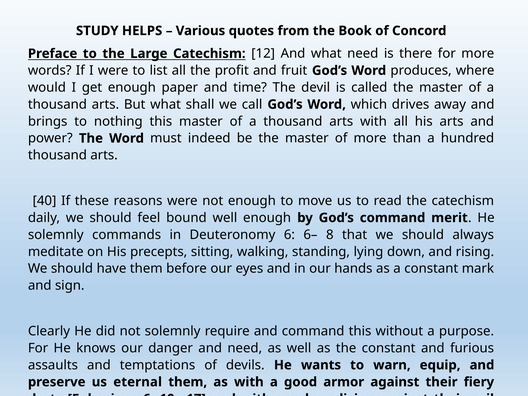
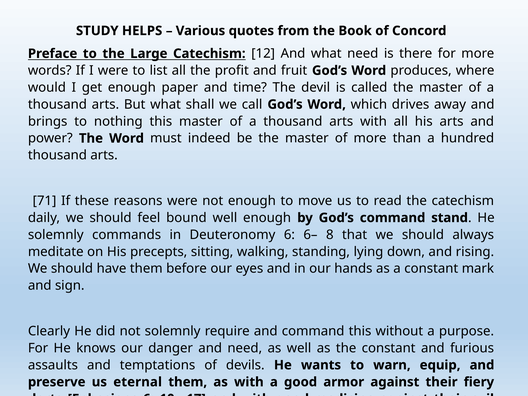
40: 40 -> 71
merit: merit -> stand
